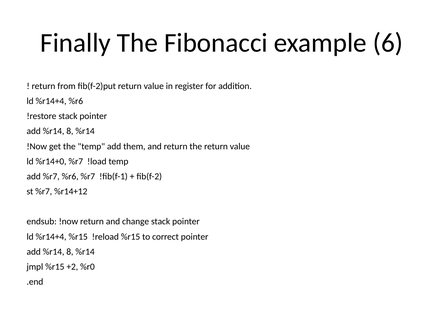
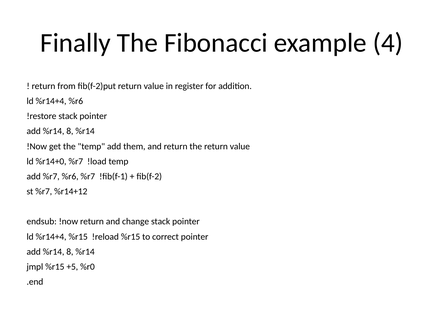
6: 6 -> 4
+2: +2 -> +5
